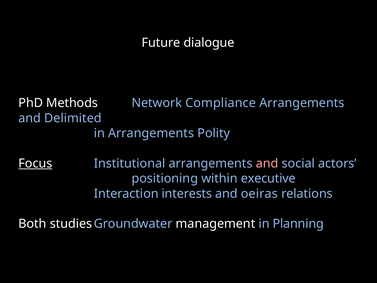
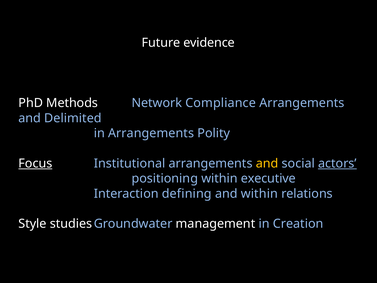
dialogue: dialogue -> evidence
and at (267, 163) colour: pink -> yellow
actors underline: none -> present
interests: interests -> defining
and oeiras: oeiras -> within
Both: Both -> Style
Planning: Planning -> Creation
